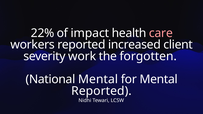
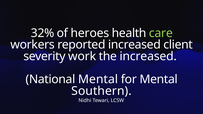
22%: 22% -> 32%
impact: impact -> heroes
care colour: pink -> light green
the forgotten: forgotten -> increased
Reported at (101, 91): Reported -> Southern
